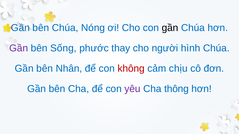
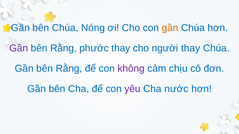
gần at (170, 28) colour: black -> orange
Sống at (63, 48): Sống -> Rằng
người hình: hình -> thay
Nhân at (69, 69): Nhân -> Rằng
không colour: red -> purple
thông: thông -> nước
